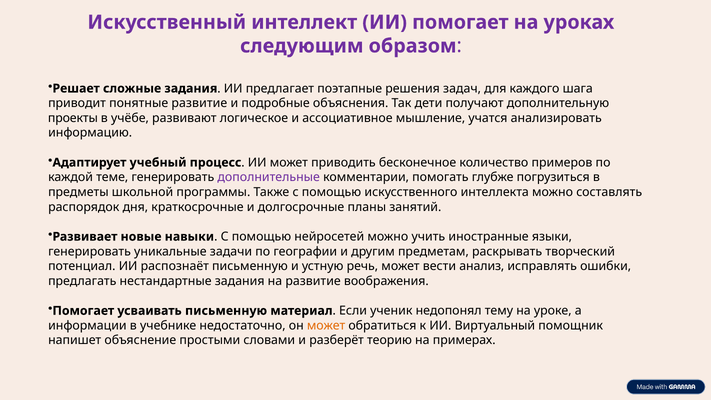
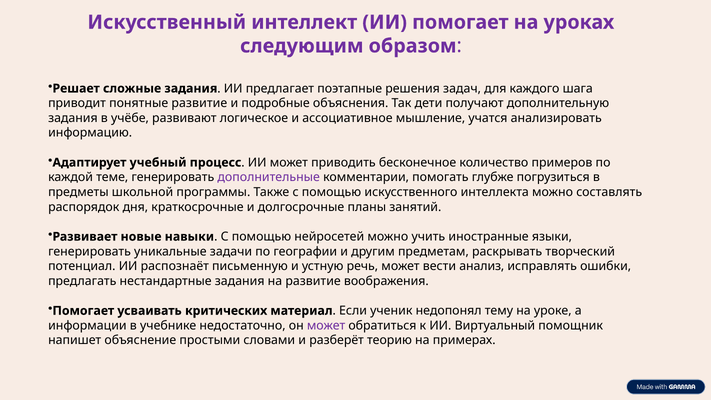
проекты at (73, 118): проекты -> задания
усваивать письменную: письменную -> критических
может at (326, 326) colour: orange -> purple
